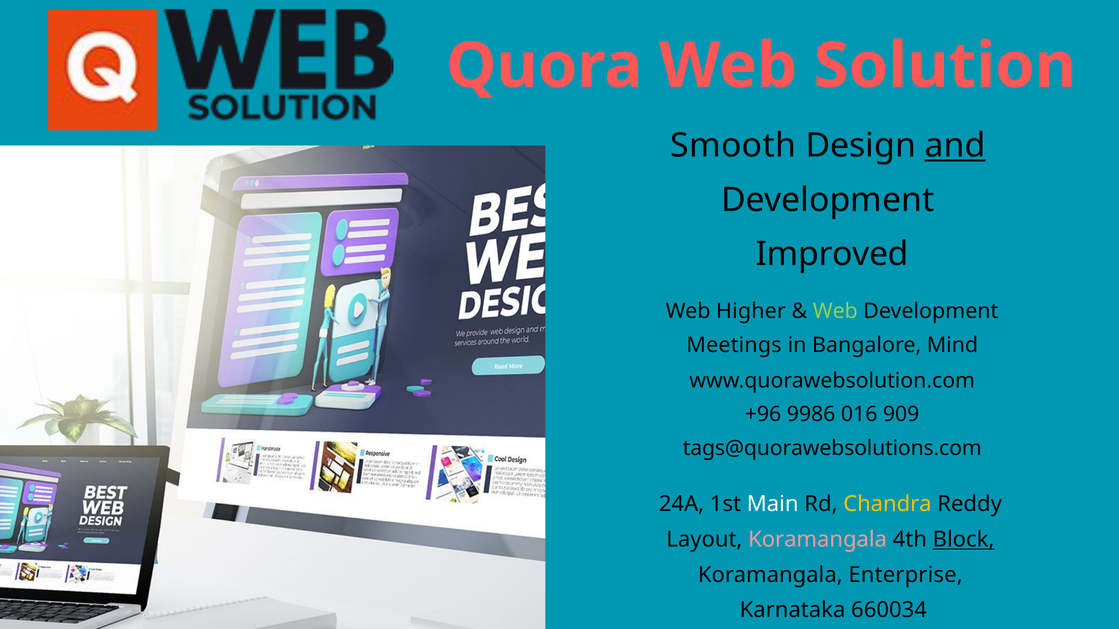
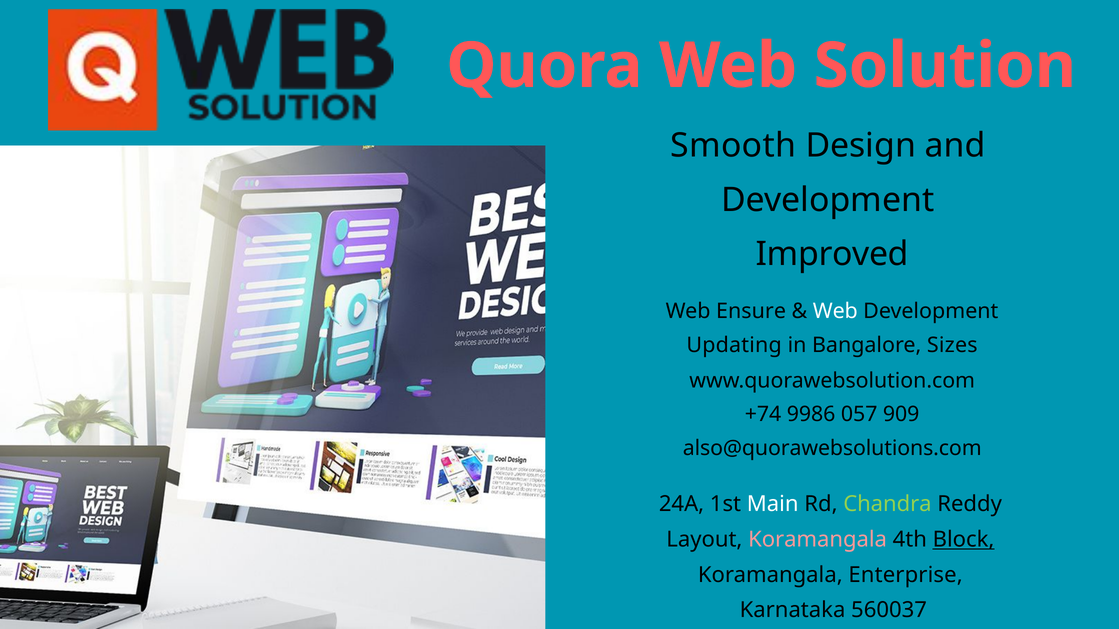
and underline: present -> none
Higher: Higher -> Ensure
Web at (835, 311) colour: light green -> white
Meetings: Meetings -> Updating
Mind: Mind -> Sizes
+96: +96 -> +74
016: 016 -> 057
tags@quorawebsolutions.com: tags@quorawebsolutions.com -> also@quorawebsolutions.com
Chandra colour: yellow -> light green
660034: 660034 -> 560037
